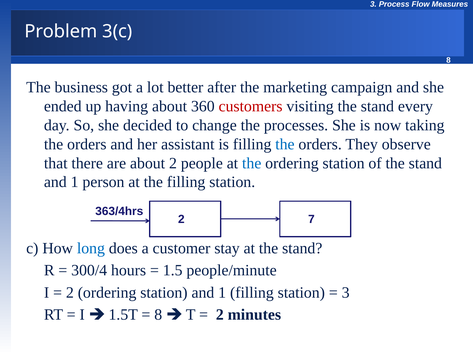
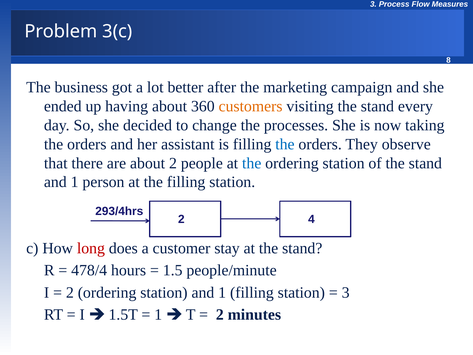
customers colour: red -> orange
363/4hrs: 363/4hrs -> 293/4hrs
7: 7 -> 4
long colour: blue -> red
300/4: 300/4 -> 478/4
8 at (158, 314): 8 -> 1
